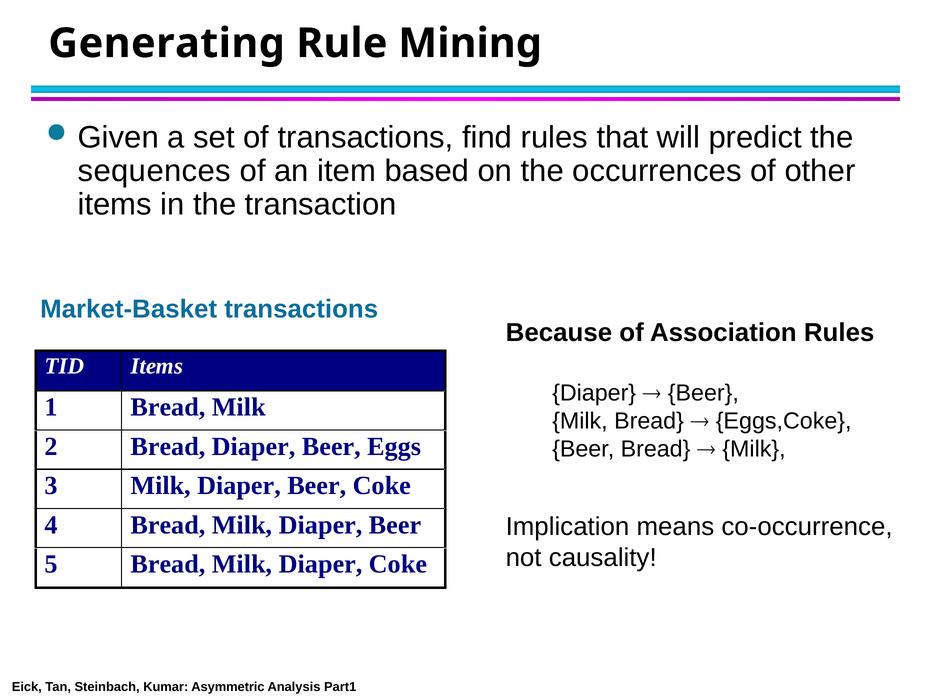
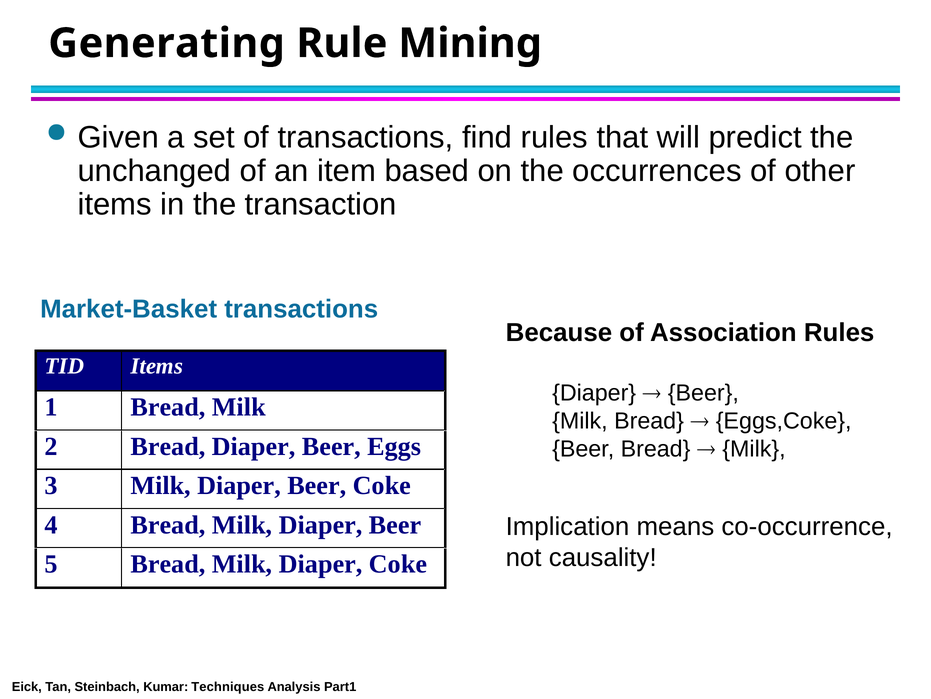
sequences: sequences -> unchanged
Asymmetric: Asymmetric -> Techniques
